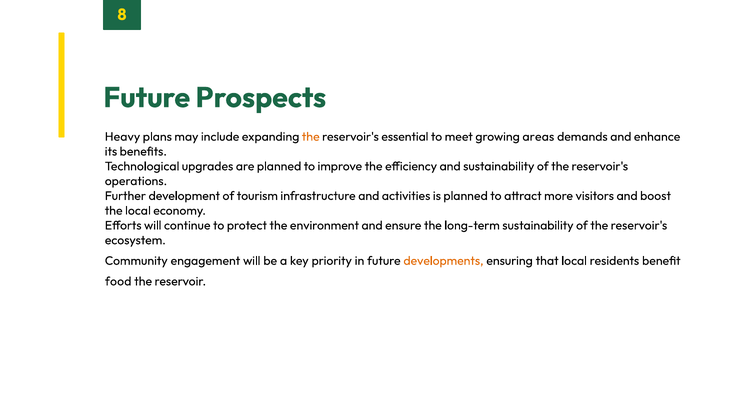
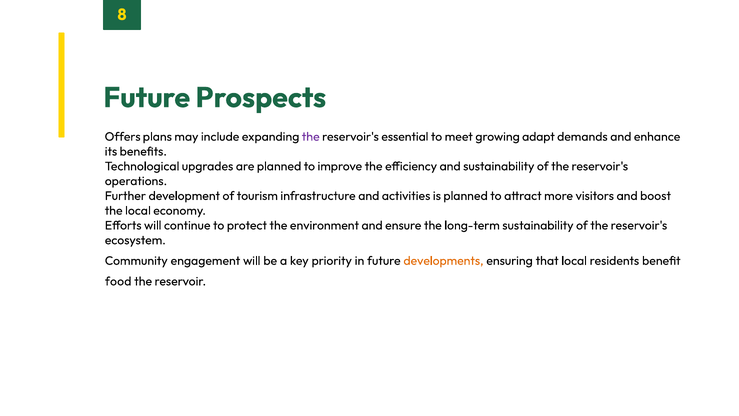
Heavy: Heavy -> Offers
the at (311, 137) colour: orange -> purple
areas: areas -> adapt
